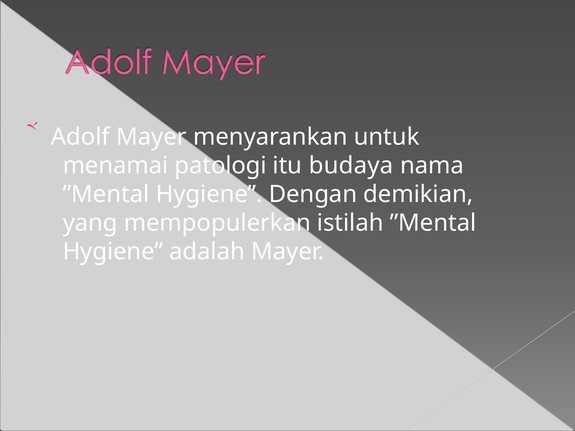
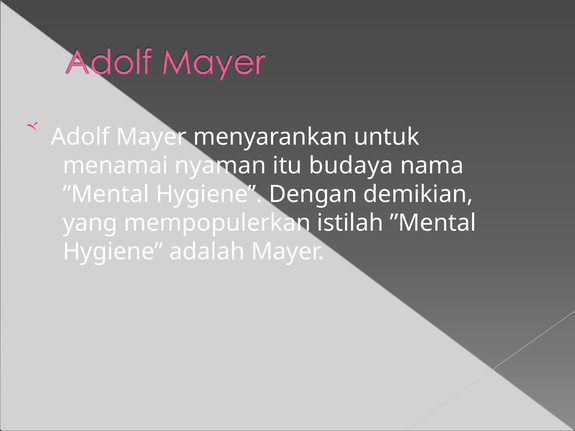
patologi: patologi -> nyaman
